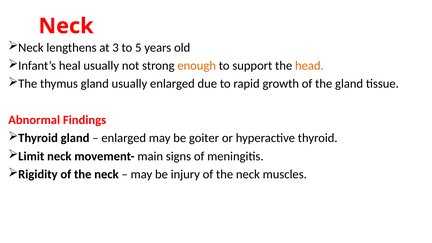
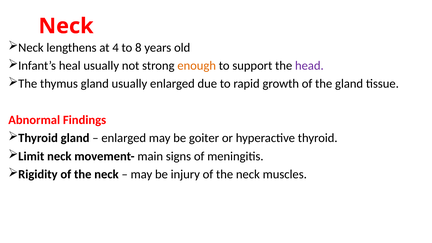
3: 3 -> 4
5: 5 -> 8
head colour: orange -> purple
